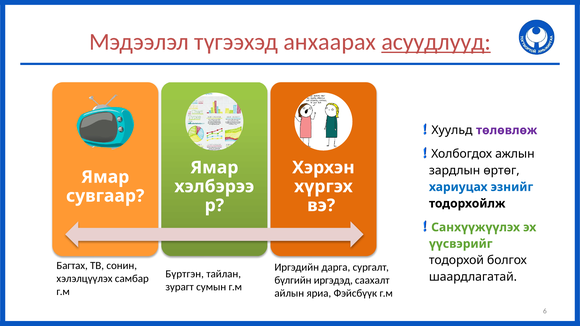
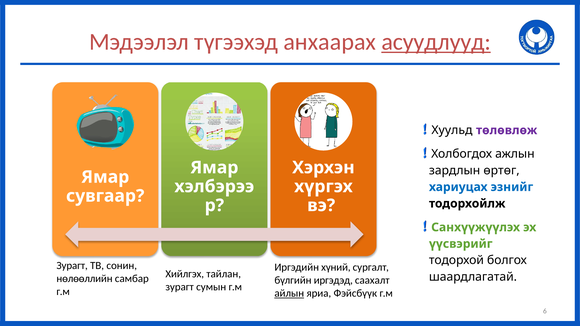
Багтах at (72, 266): Багтах -> Зурагт
дарга: дарга -> хүний
Бүртгэн: Бүртгэн -> Хийлгэх
хэлэлцүүлэх: хэлэлцүүлэх -> нөлөөллийн
айлын underline: none -> present
